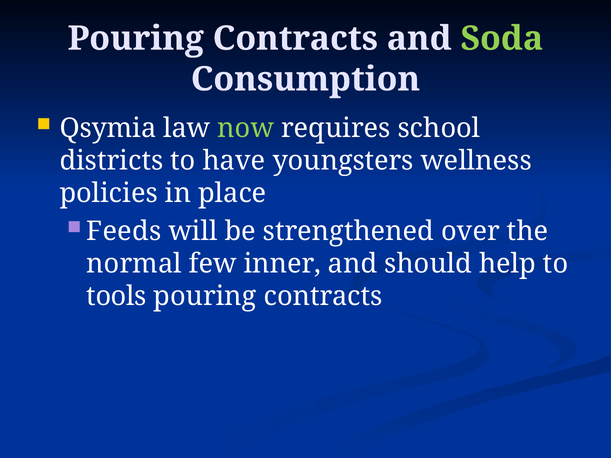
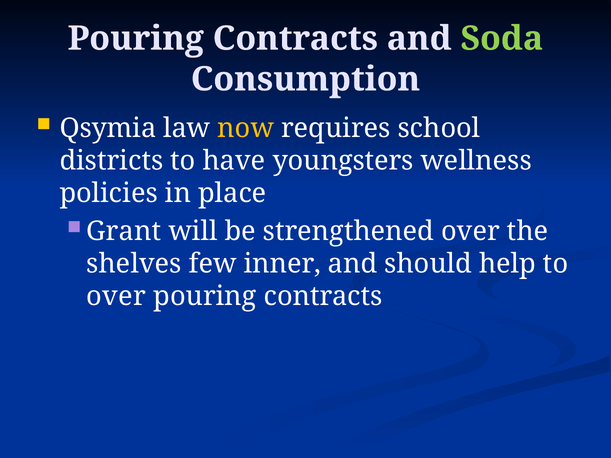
now colour: light green -> yellow
Feeds: Feeds -> Grant
normal: normal -> shelves
tools at (116, 297): tools -> over
